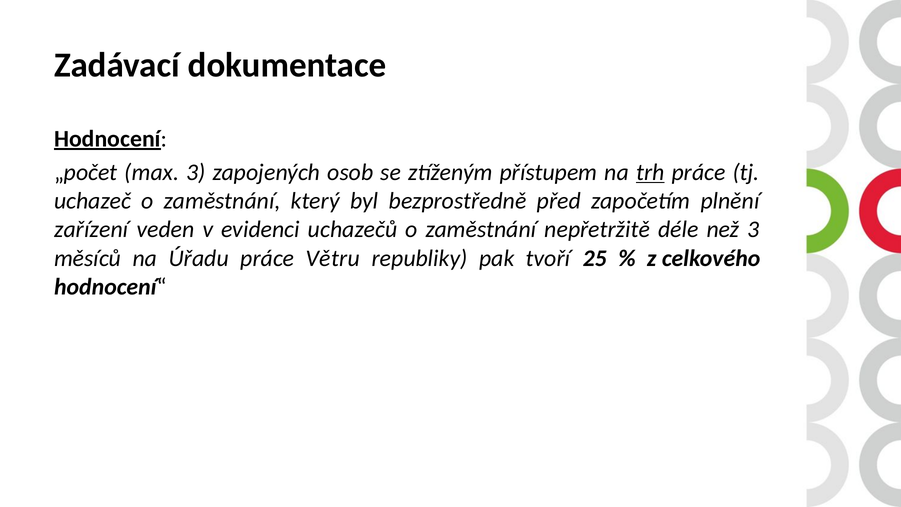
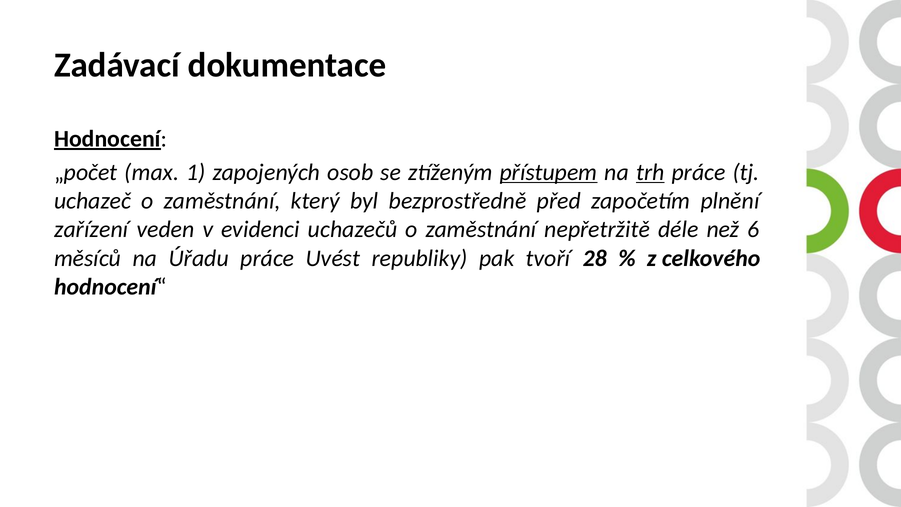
max 3: 3 -> 1
přístupem underline: none -> present
než 3: 3 -> 6
Větru: Větru -> Uvést
25: 25 -> 28
